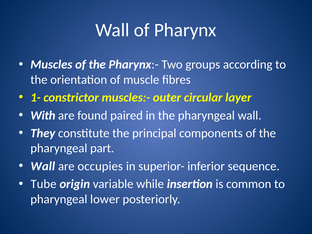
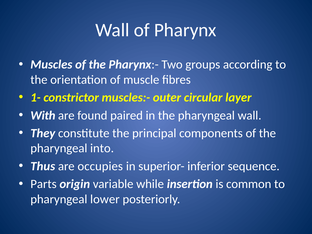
part: part -> into
Wall at (43, 166): Wall -> Thus
Tube: Tube -> Parts
